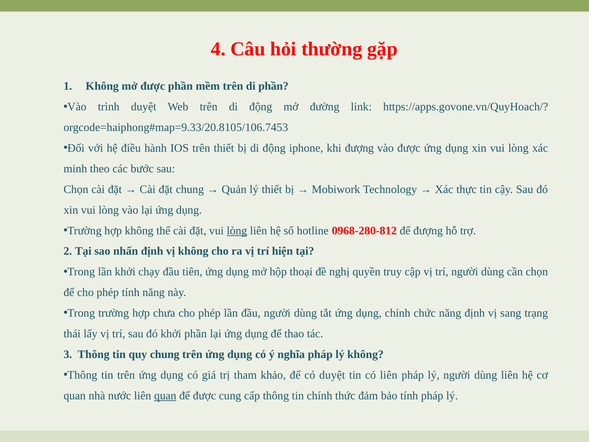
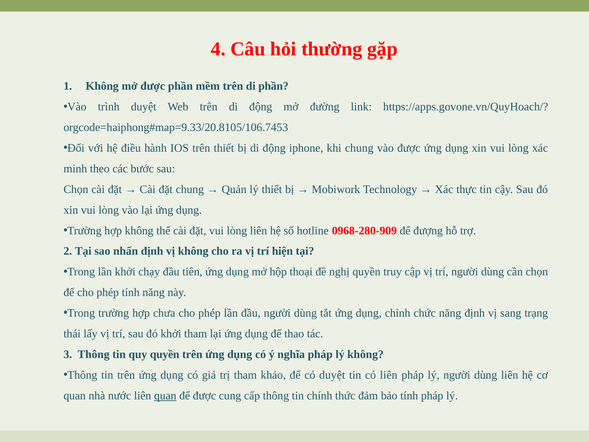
khi đượng: đượng -> chung
lòng at (237, 230) underline: present -> none
0968-280-812: 0968-280-812 -> 0968-280-909
khởi phần: phần -> tham
quy chung: chung -> quyền
